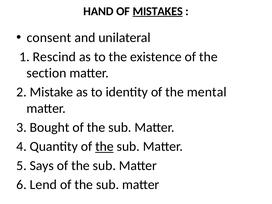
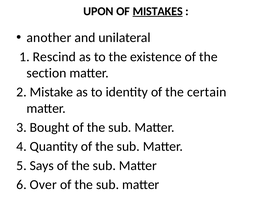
HAND: HAND -> UPON
consent: consent -> another
mental: mental -> certain
the at (104, 146) underline: present -> none
Lend: Lend -> Over
